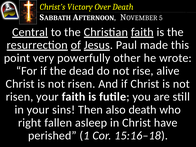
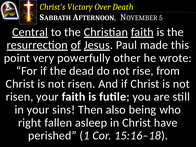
alive: alive -> from
also death: death -> being
